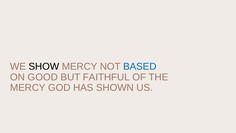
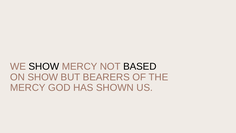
BASED colour: blue -> black
ON GOOD: GOOD -> SHOW
FAITHFUL: FAITHFUL -> BEARERS
